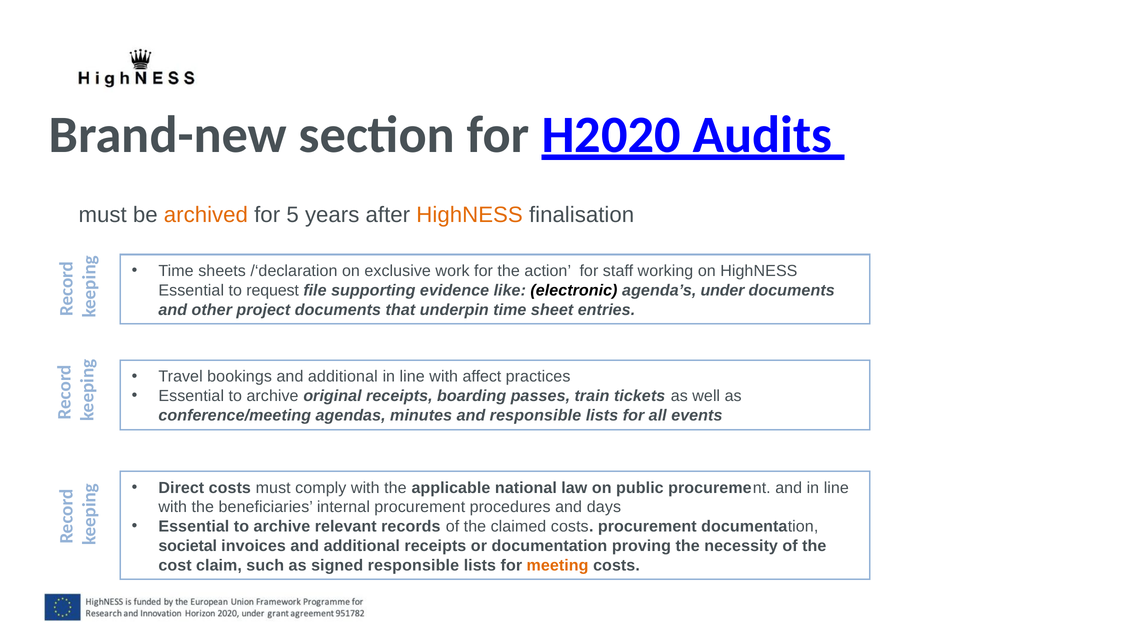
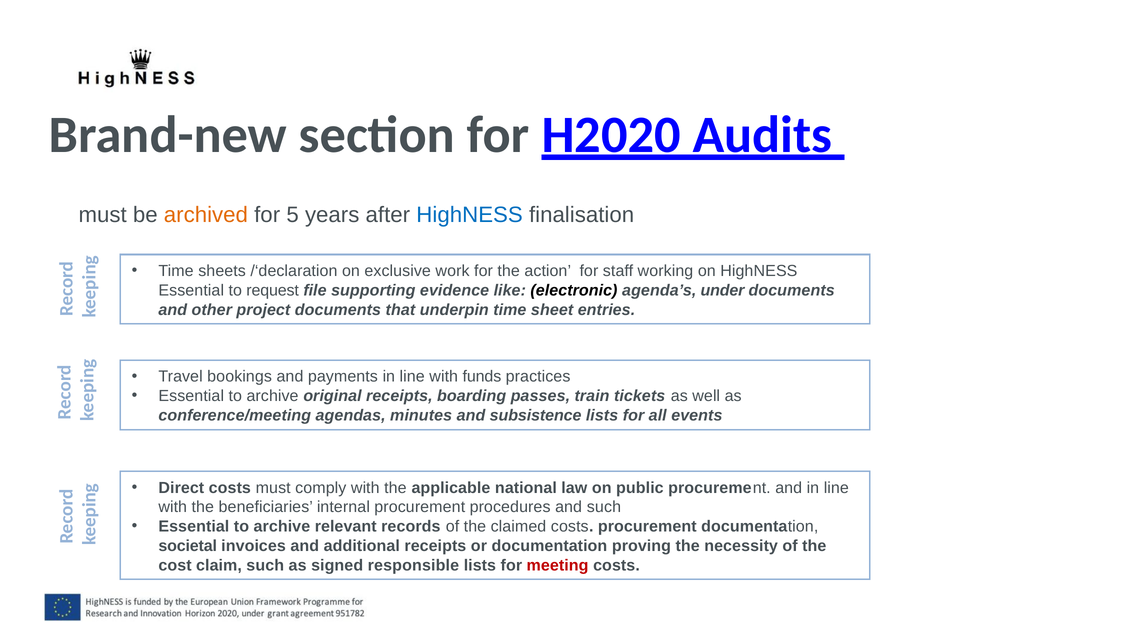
HighNESS at (470, 215) colour: orange -> blue
bookings and additional: additional -> payments
affect: affect -> funds
and responsible: responsible -> subsistence
and days: days -> such
meeting colour: orange -> red
